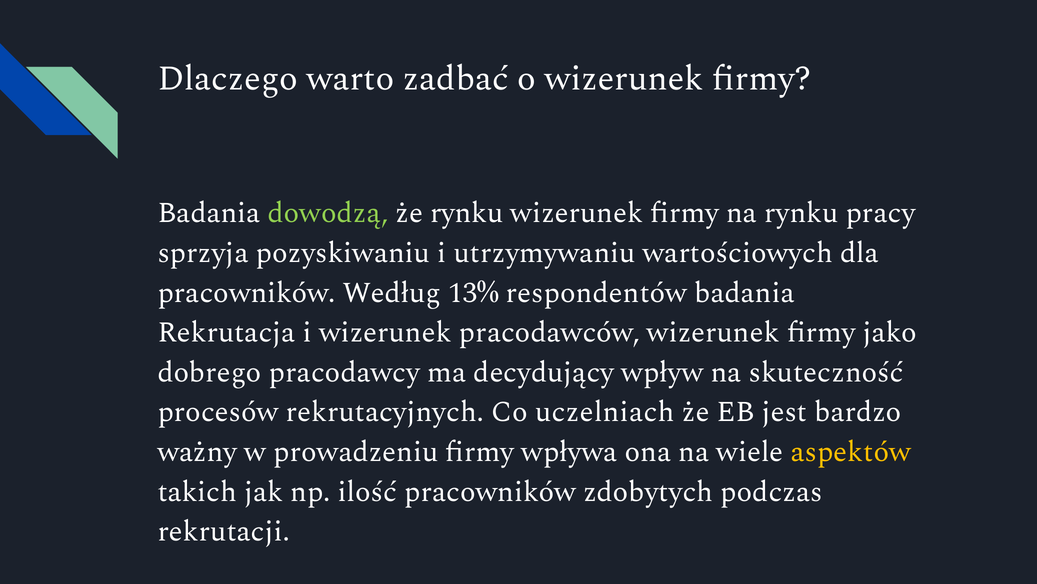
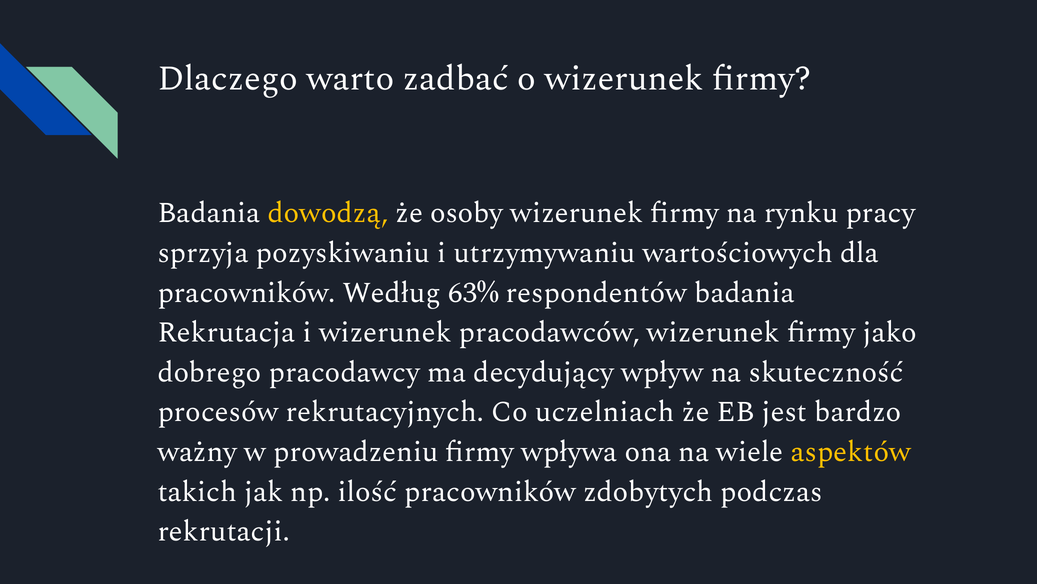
dowodzą colour: light green -> yellow
że rynku: rynku -> osoby
13%: 13% -> 63%
